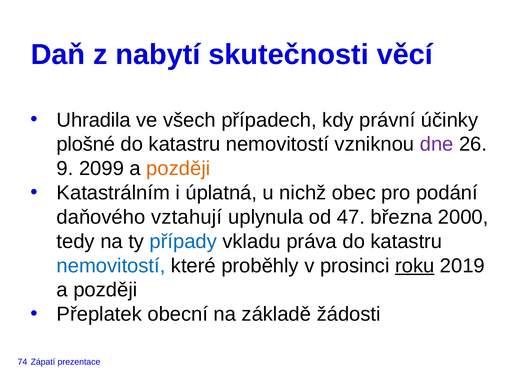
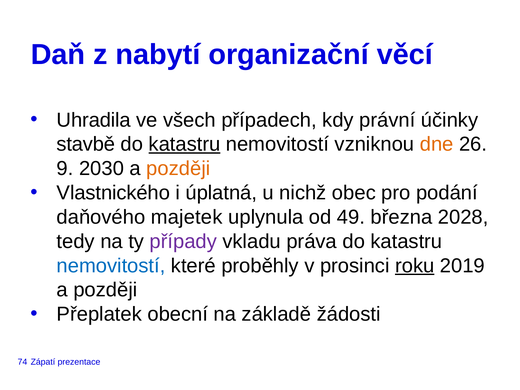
skutečnosti: skutečnosti -> organizační
plošné: plošné -> stavbě
katastru at (184, 144) underline: none -> present
dne colour: purple -> orange
2099: 2099 -> 2030
Katastrálním: Katastrálním -> Vlastnického
vztahují: vztahují -> majetek
47: 47 -> 49
2000: 2000 -> 2028
případy colour: blue -> purple
